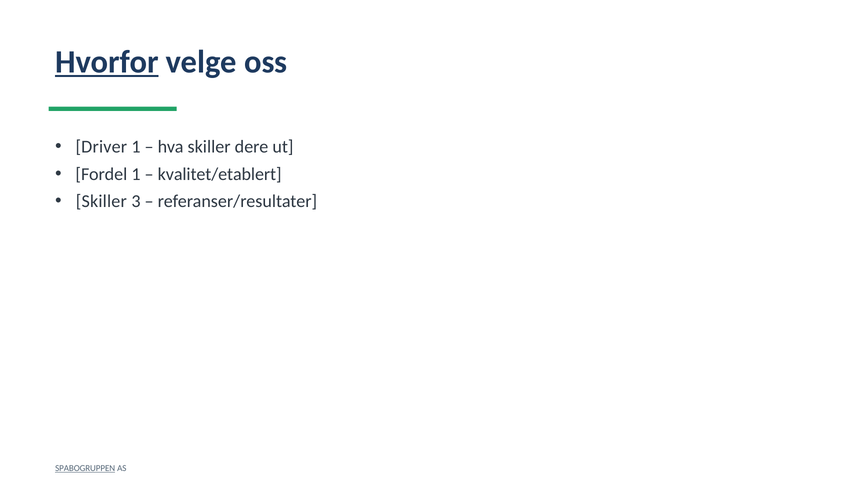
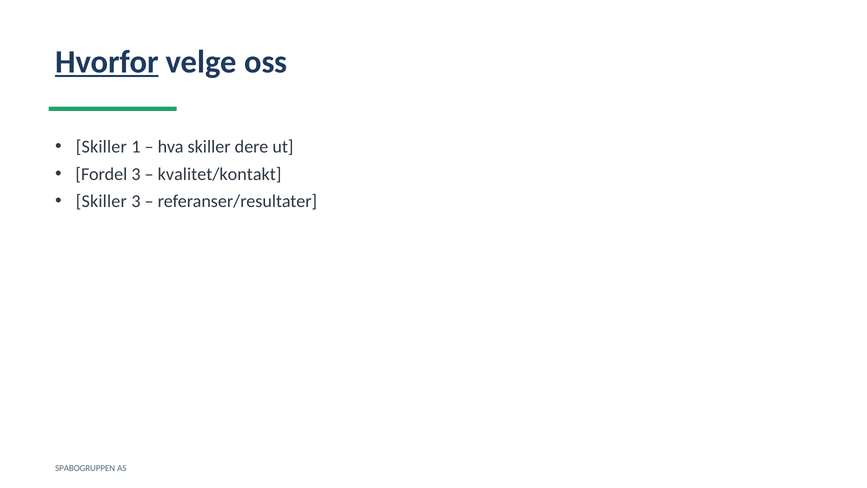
Driver at (101, 147): Driver -> Skiller
Fordel 1: 1 -> 3
kvalitet/etablert: kvalitet/etablert -> kvalitet/kontakt
SPABOGRUPPEN underline: present -> none
